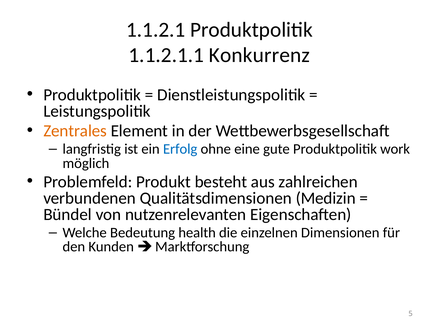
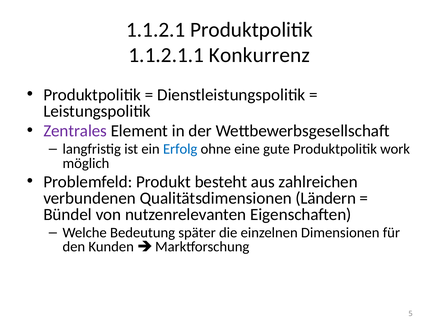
Zentrales colour: orange -> purple
Medizin: Medizin -> Ländern
health: health -> später
